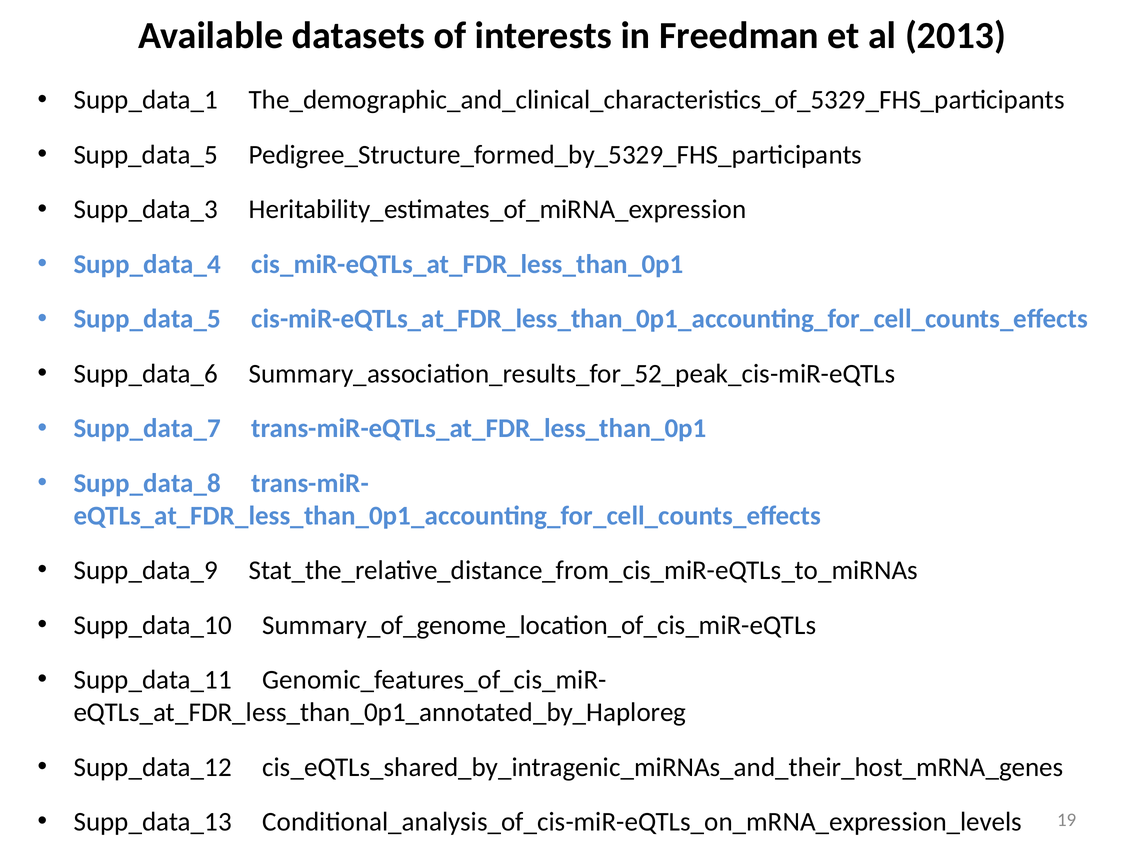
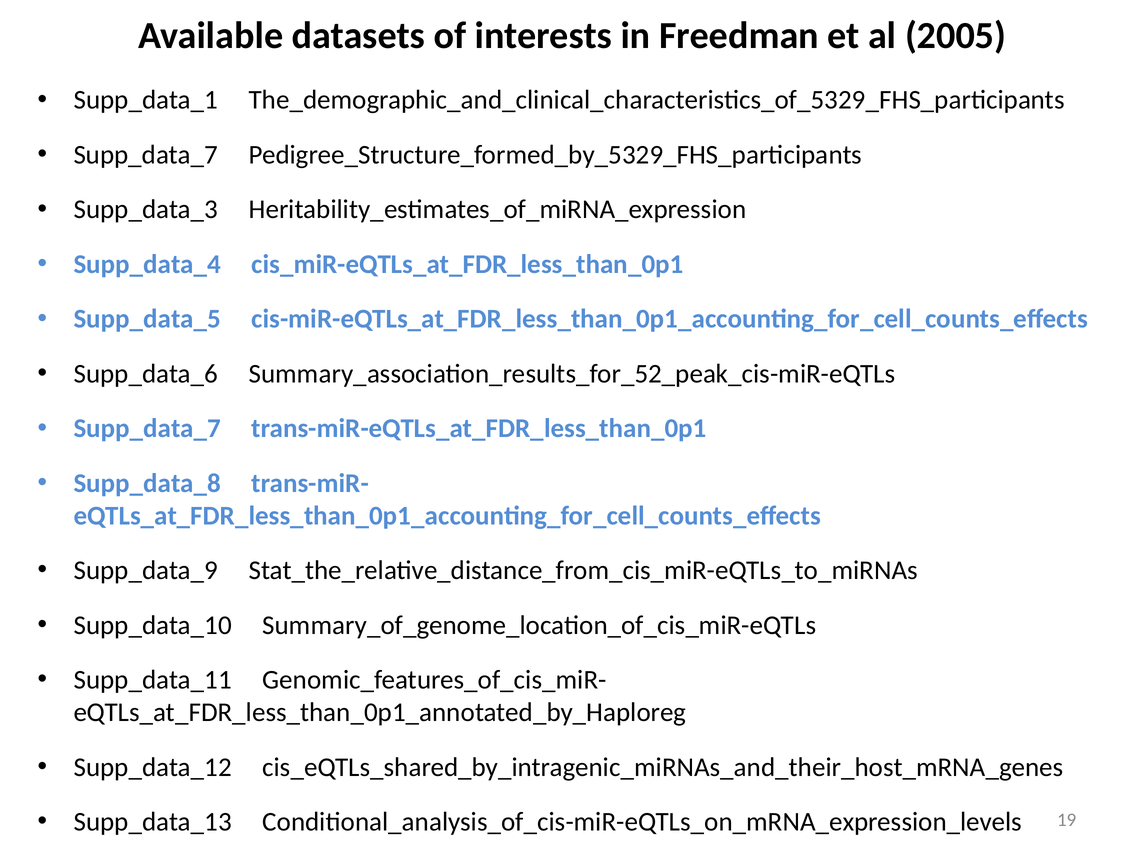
2013: 2013 -> 2005
Supp_data_5 at (146, 155): Supp_data_5 -> Supp_data_7
